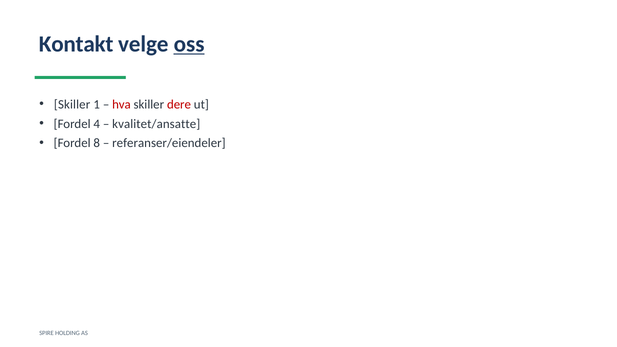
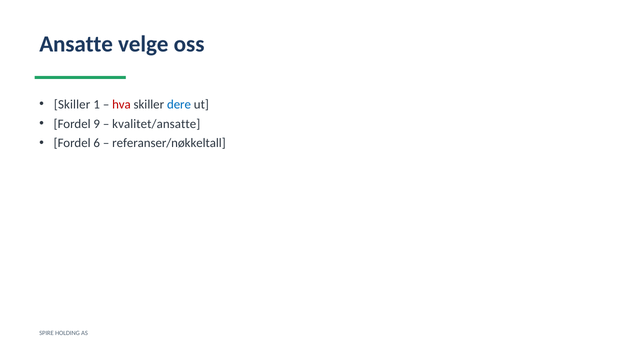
Kontakt: Kontakt -> Ansatte
oss underline: present -> none
dere colour: red -> blue
4: 4 -> 9
8: 8 -> 6
referanser/eiendeler: referanser/eiendeler -> referanser/nøkkeltall
